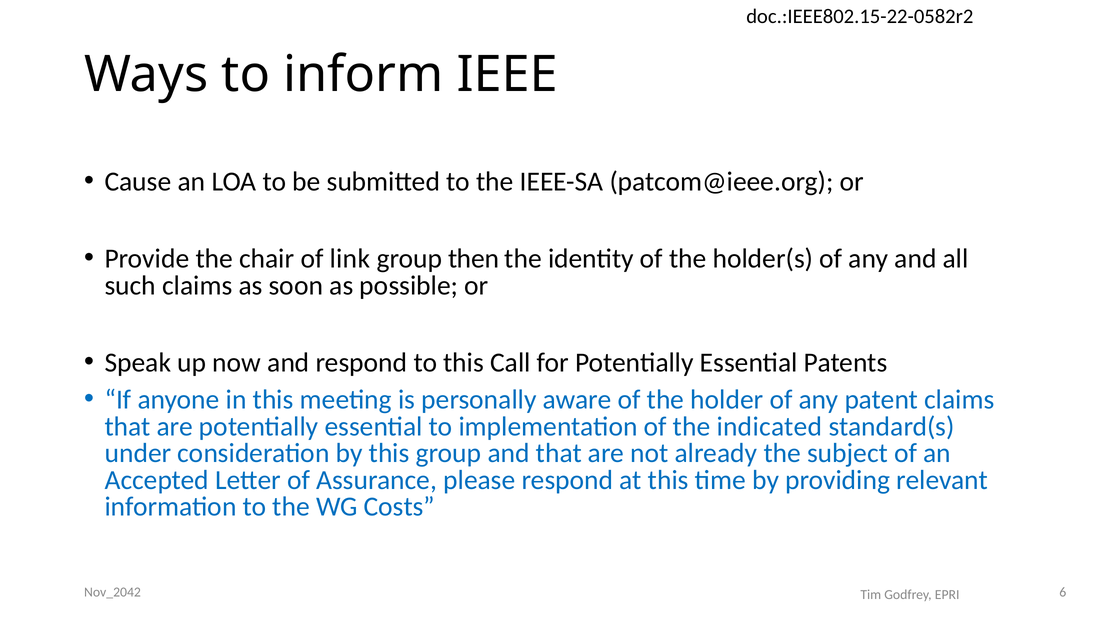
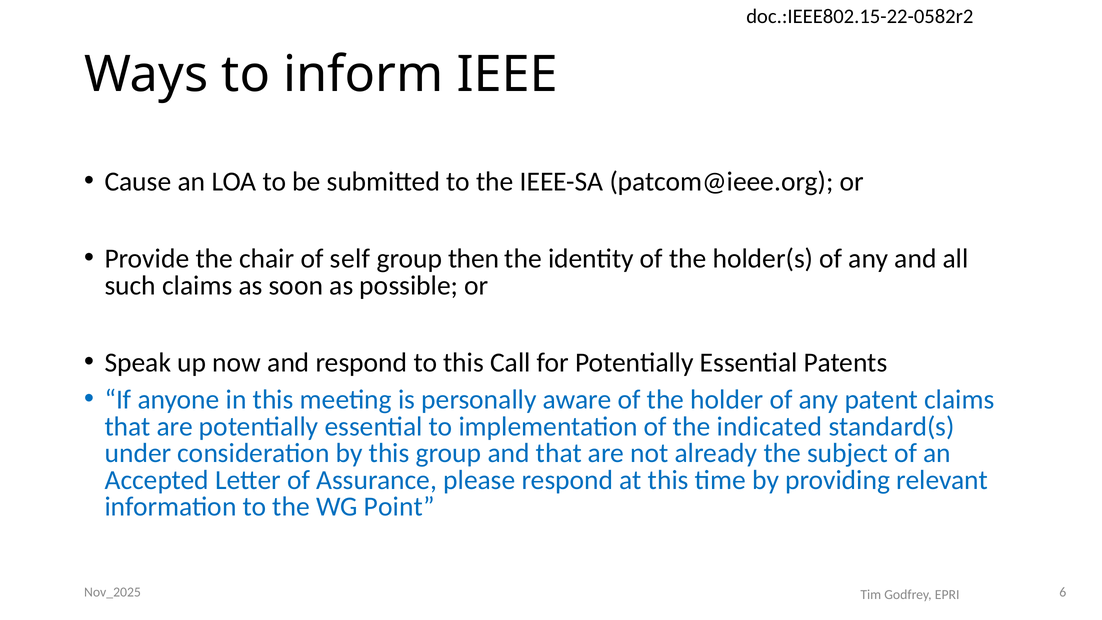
link: link -> self
Costs: Costs -> Point
Nov_2042: Nov_2042 -> Nov_2025
